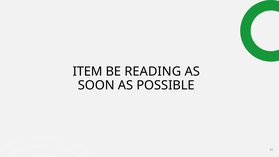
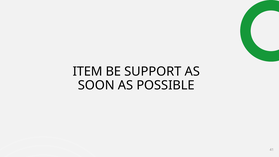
READING: READING -> SUPPORT
